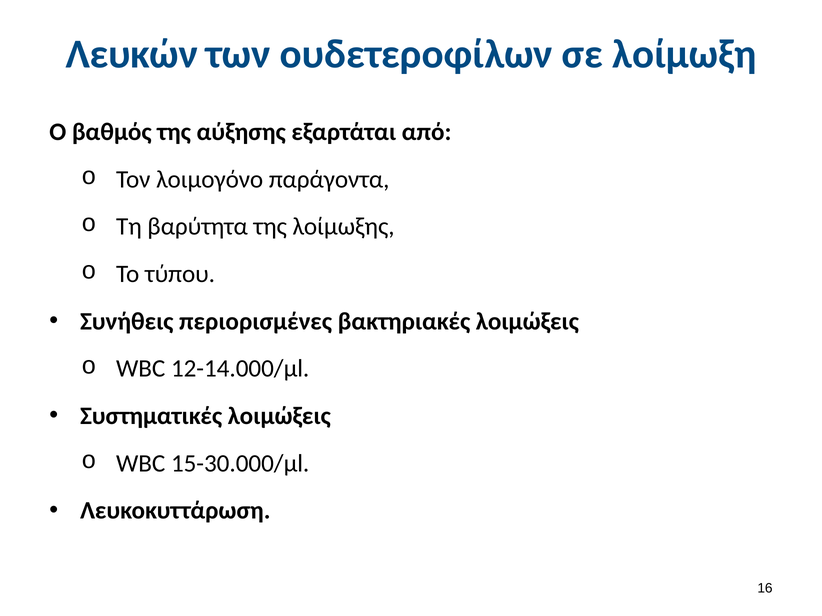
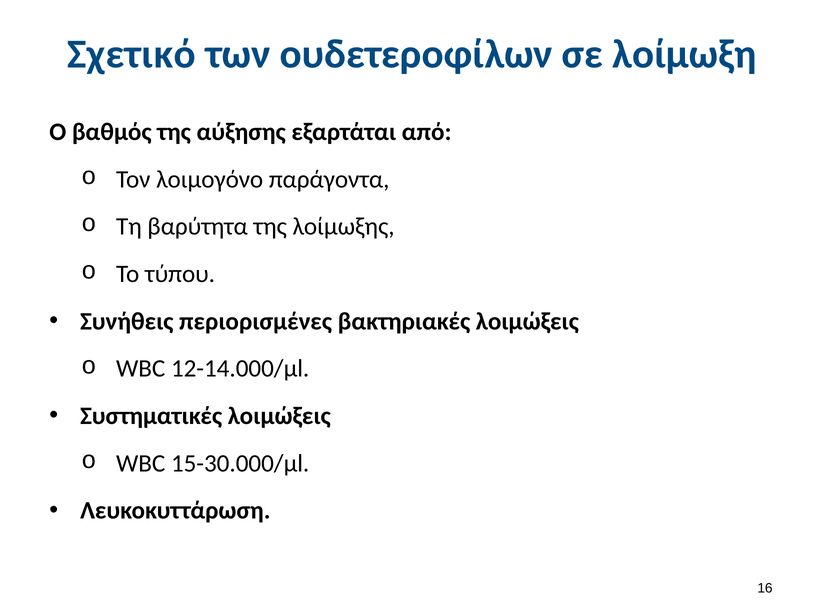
Λευκών: Λευκών -> Σχετικό
